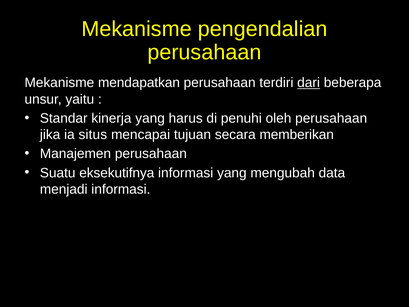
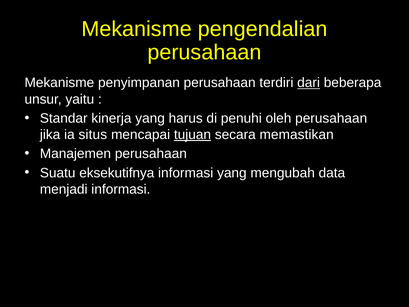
mendapatkan: mendapatkan -> penyimpanan
tujuan underline: none -> present
memberikan: memberikan -> memastikan
